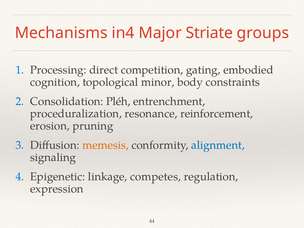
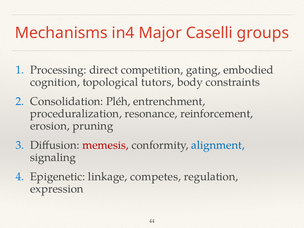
Striate: Striate -> Caselli
minor: minor -> tutors
memesis colour: orange -> red
